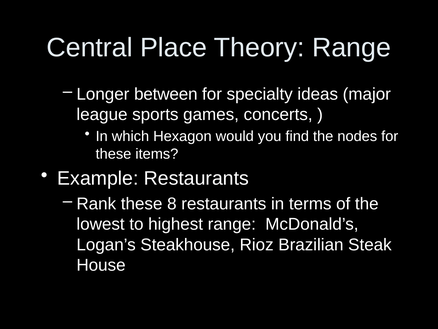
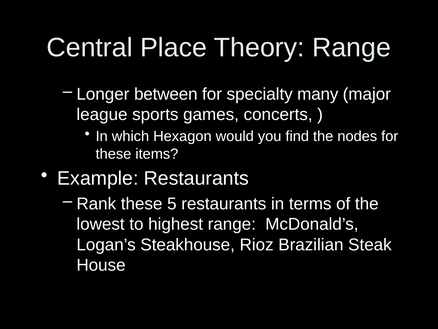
ideas: ideas -> many
8: 8 -> 5
